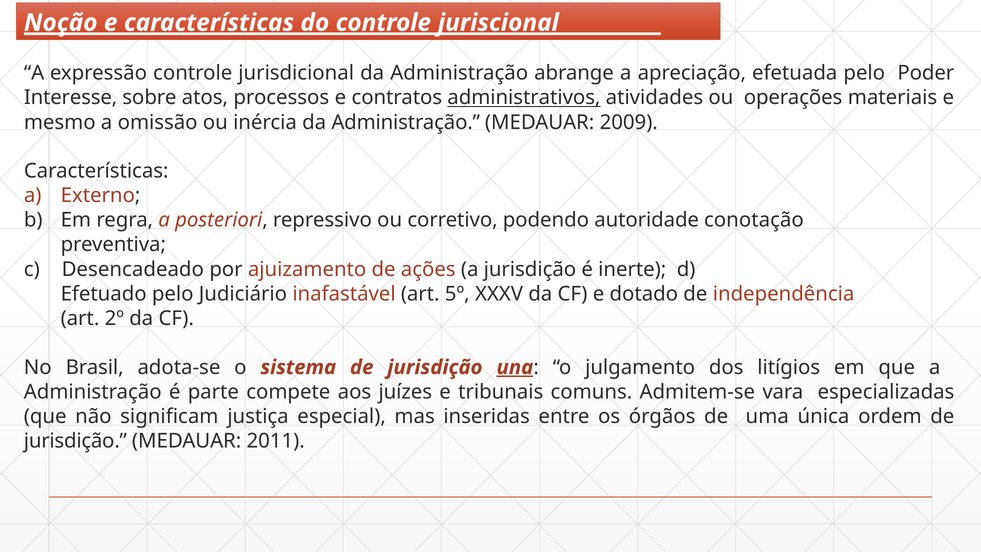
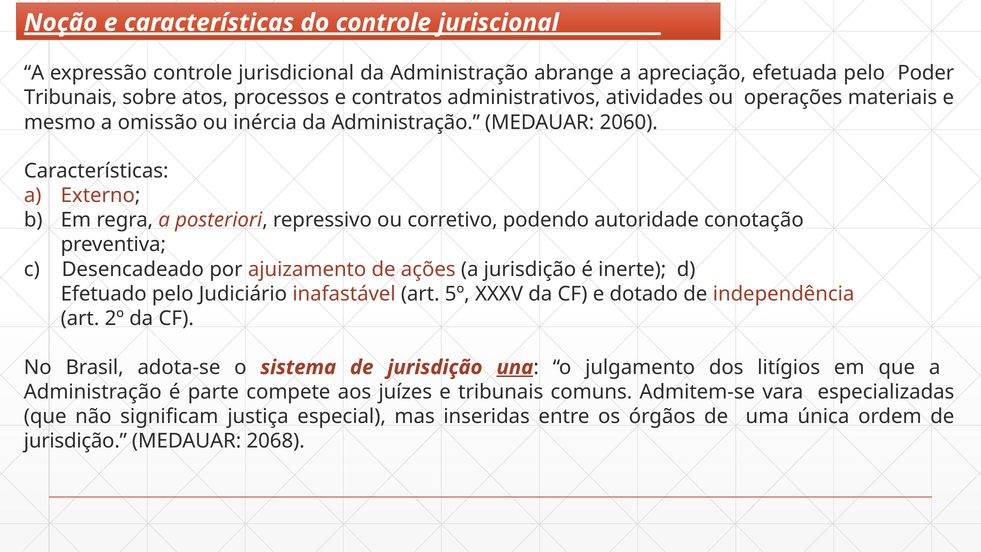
Interesse at (71, 98): Interesse -> Tribunais
administrativos underline: present -> none
2009: 2009 -> 2060
2011: 2011 -> 2068
